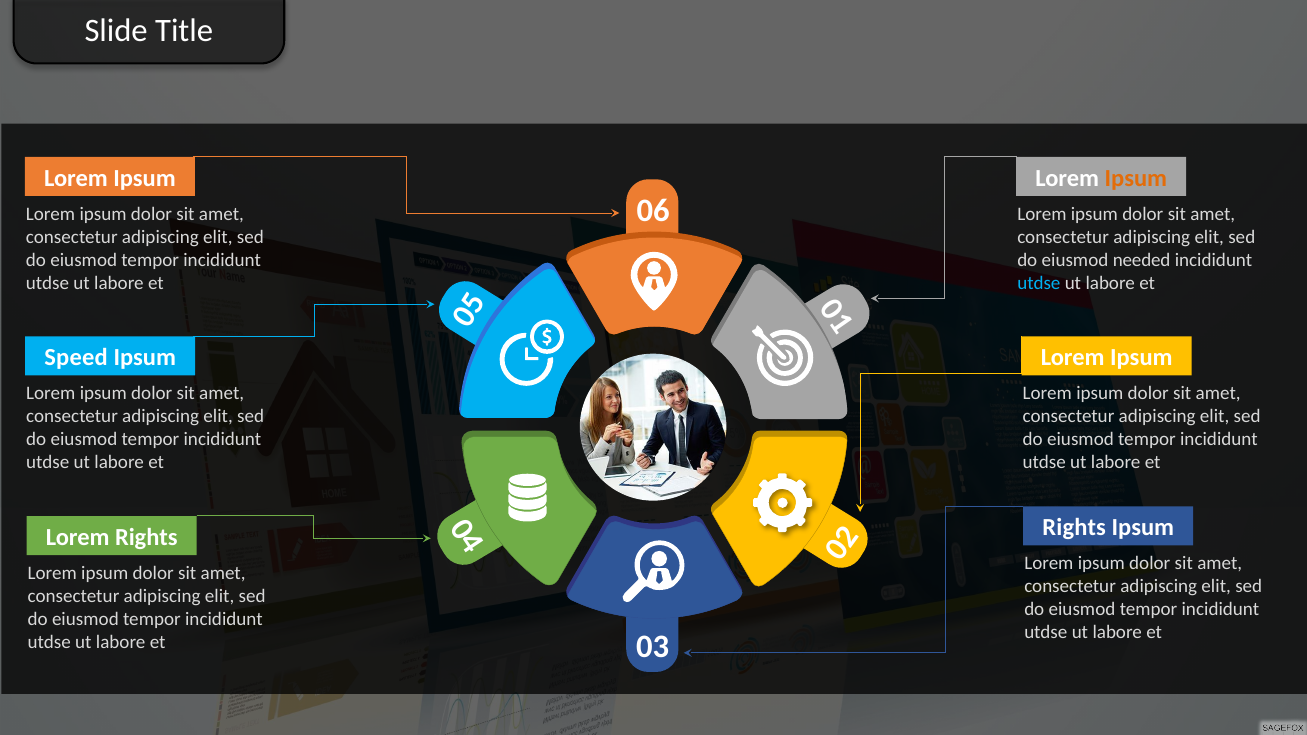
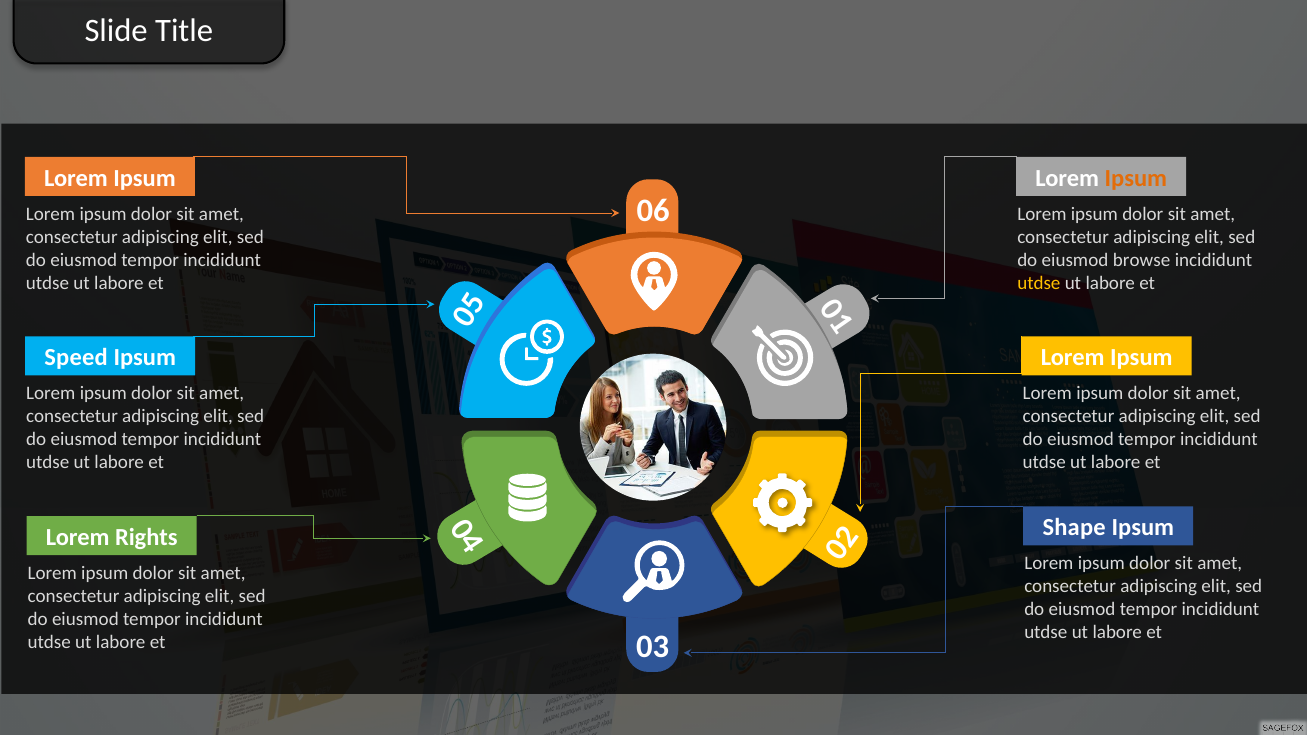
needed: needed -> browse
utdse at (1039, 283) colour: light blue -> yellow
Rights at (1074, 528): Rights -> Shape
